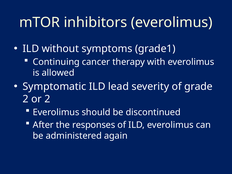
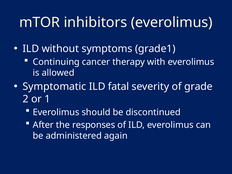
lead: lead -> fatal
or 2: 2 -> 1
